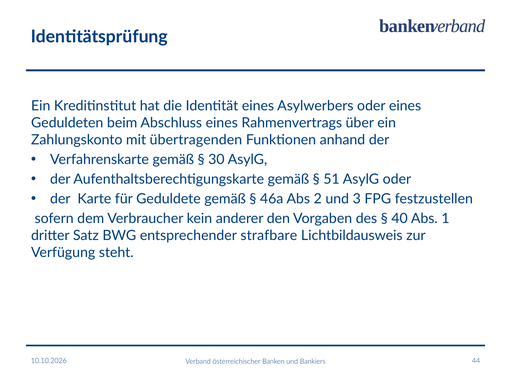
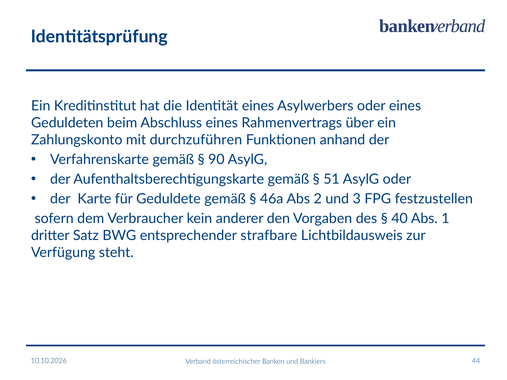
übertragenden: übertragenden -> durchzuführen
30: 30 -> 90
